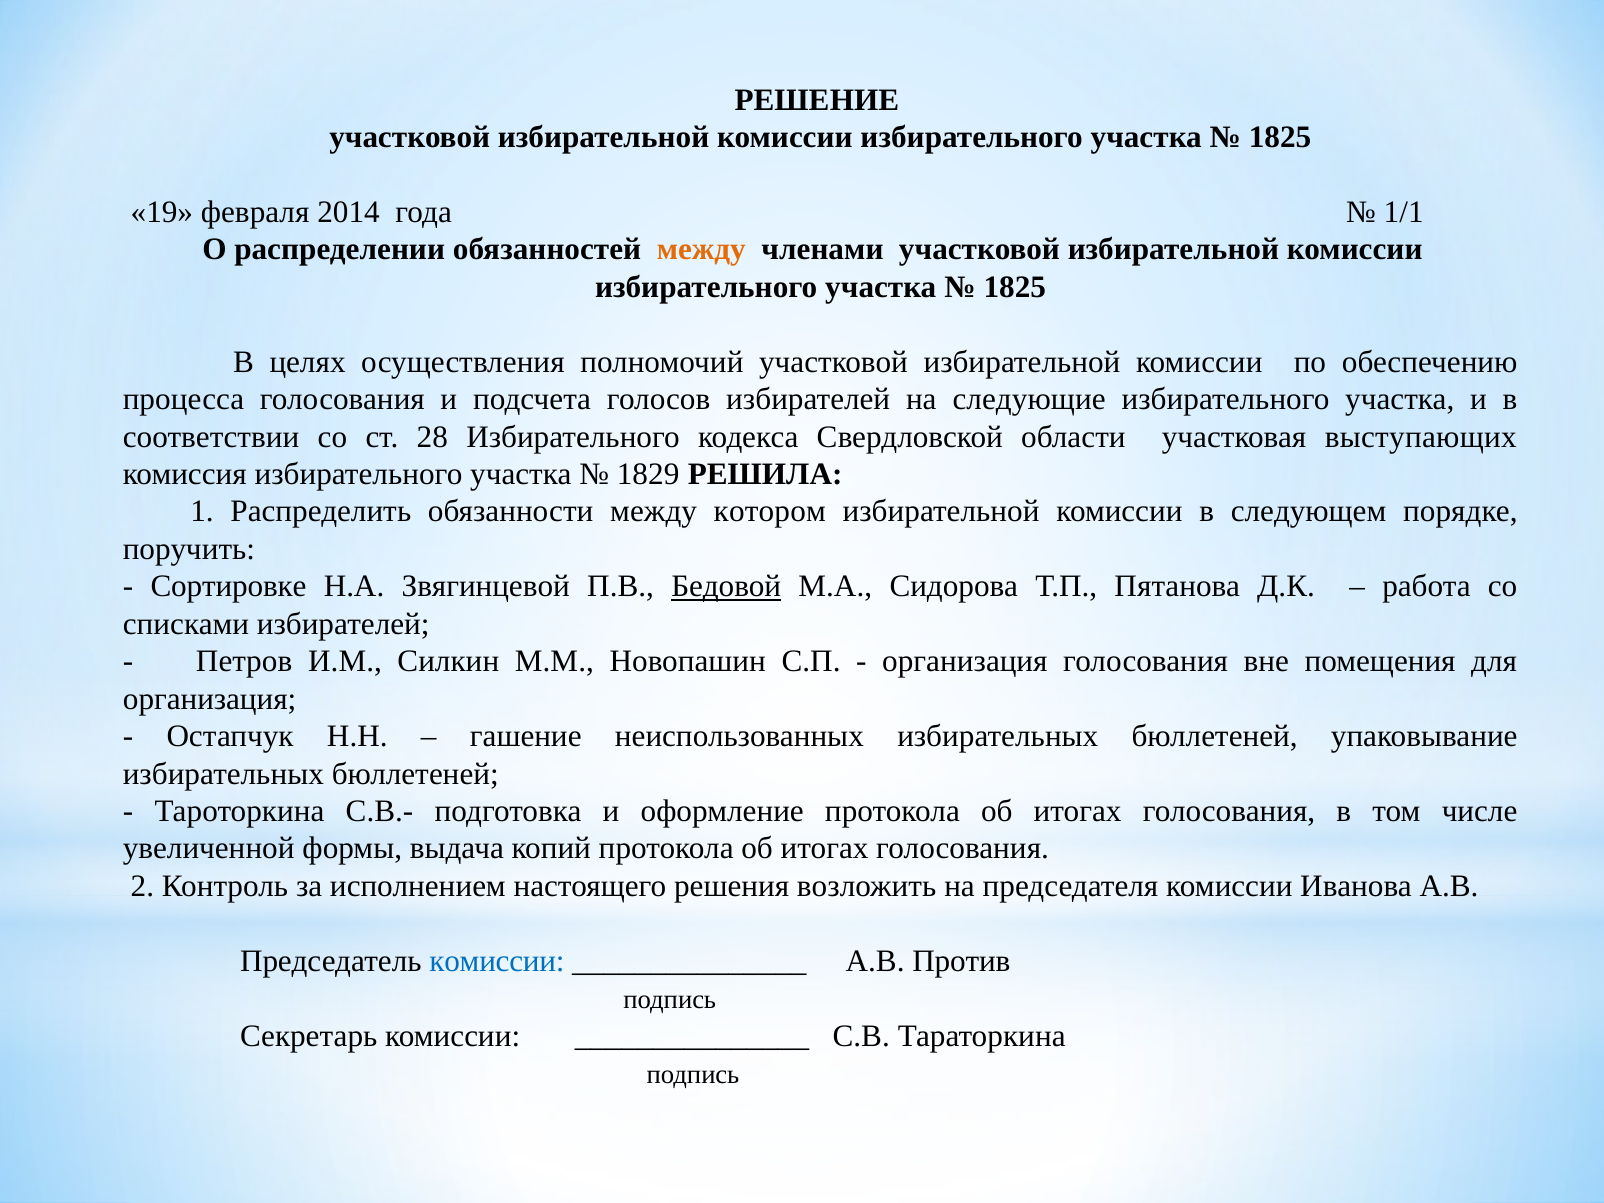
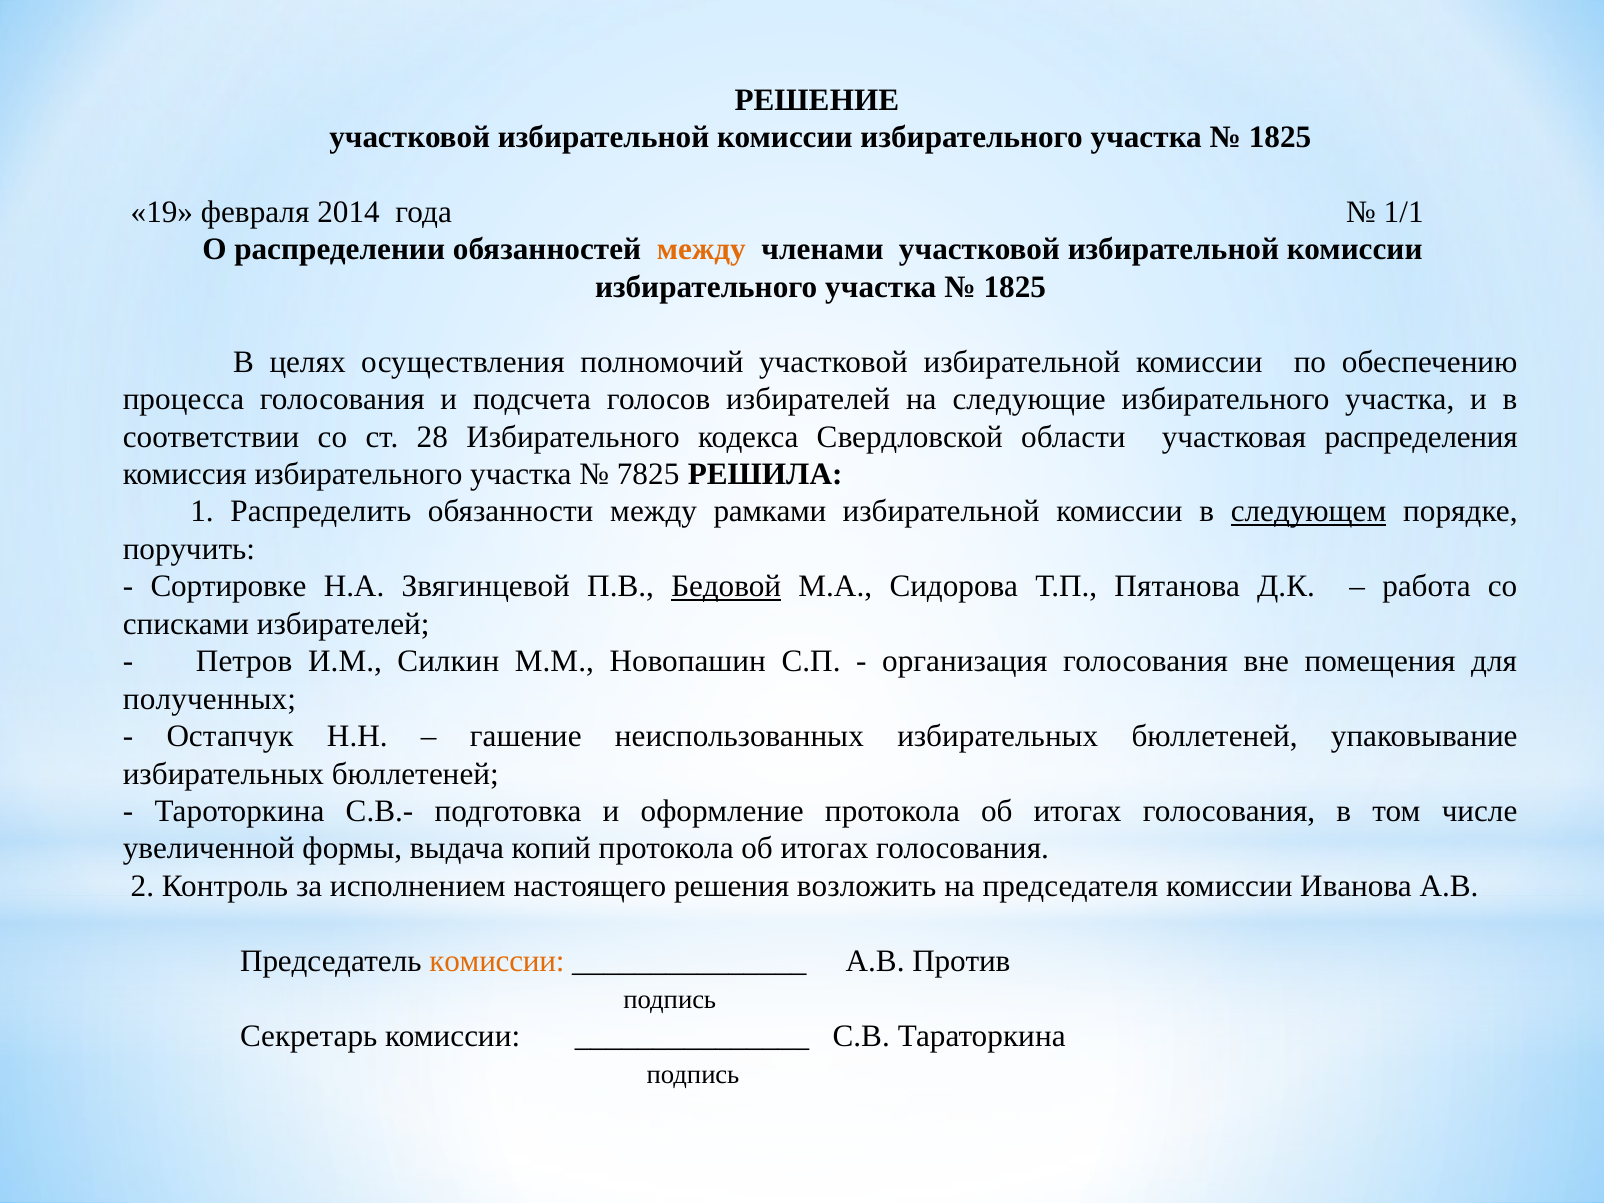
выступающих: выступающих -> распределения
1829: 1829 -> 7825
котором: котором -> рамками
следующем underline: none -> present
организация at (210, 699): организация -> полученных
комиссии at (497, 961) colour: blue -> orange
